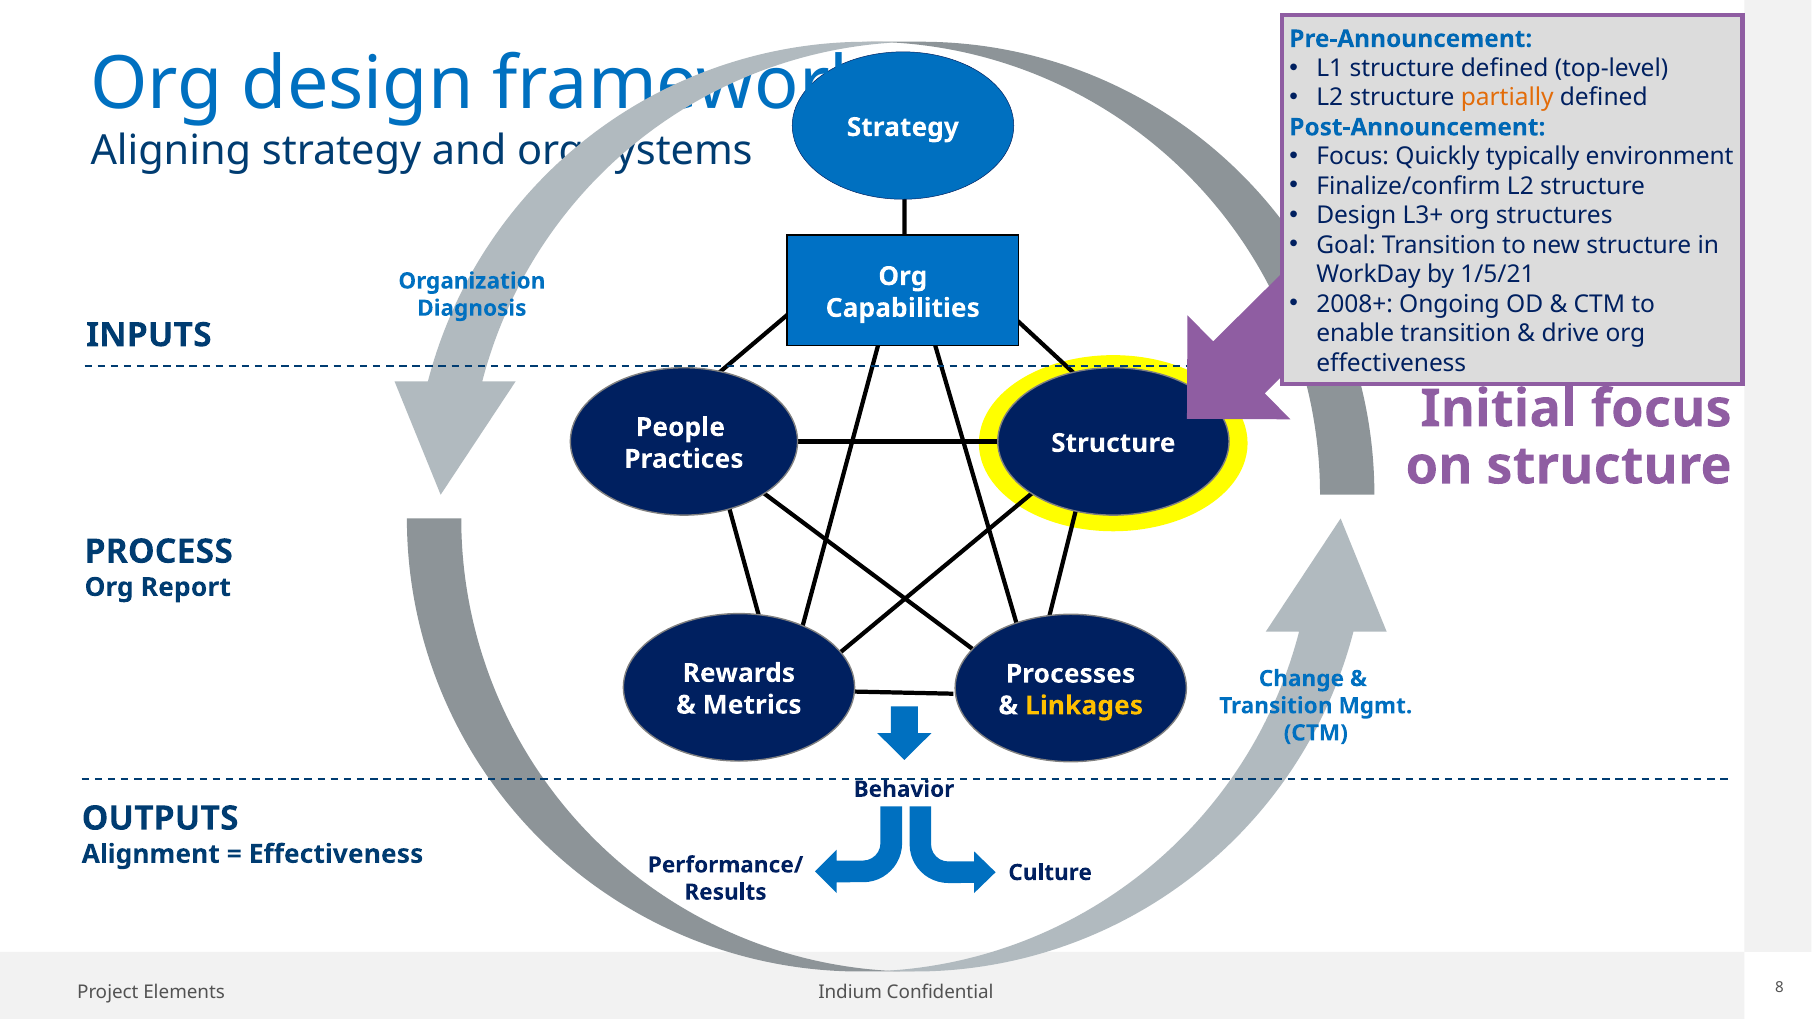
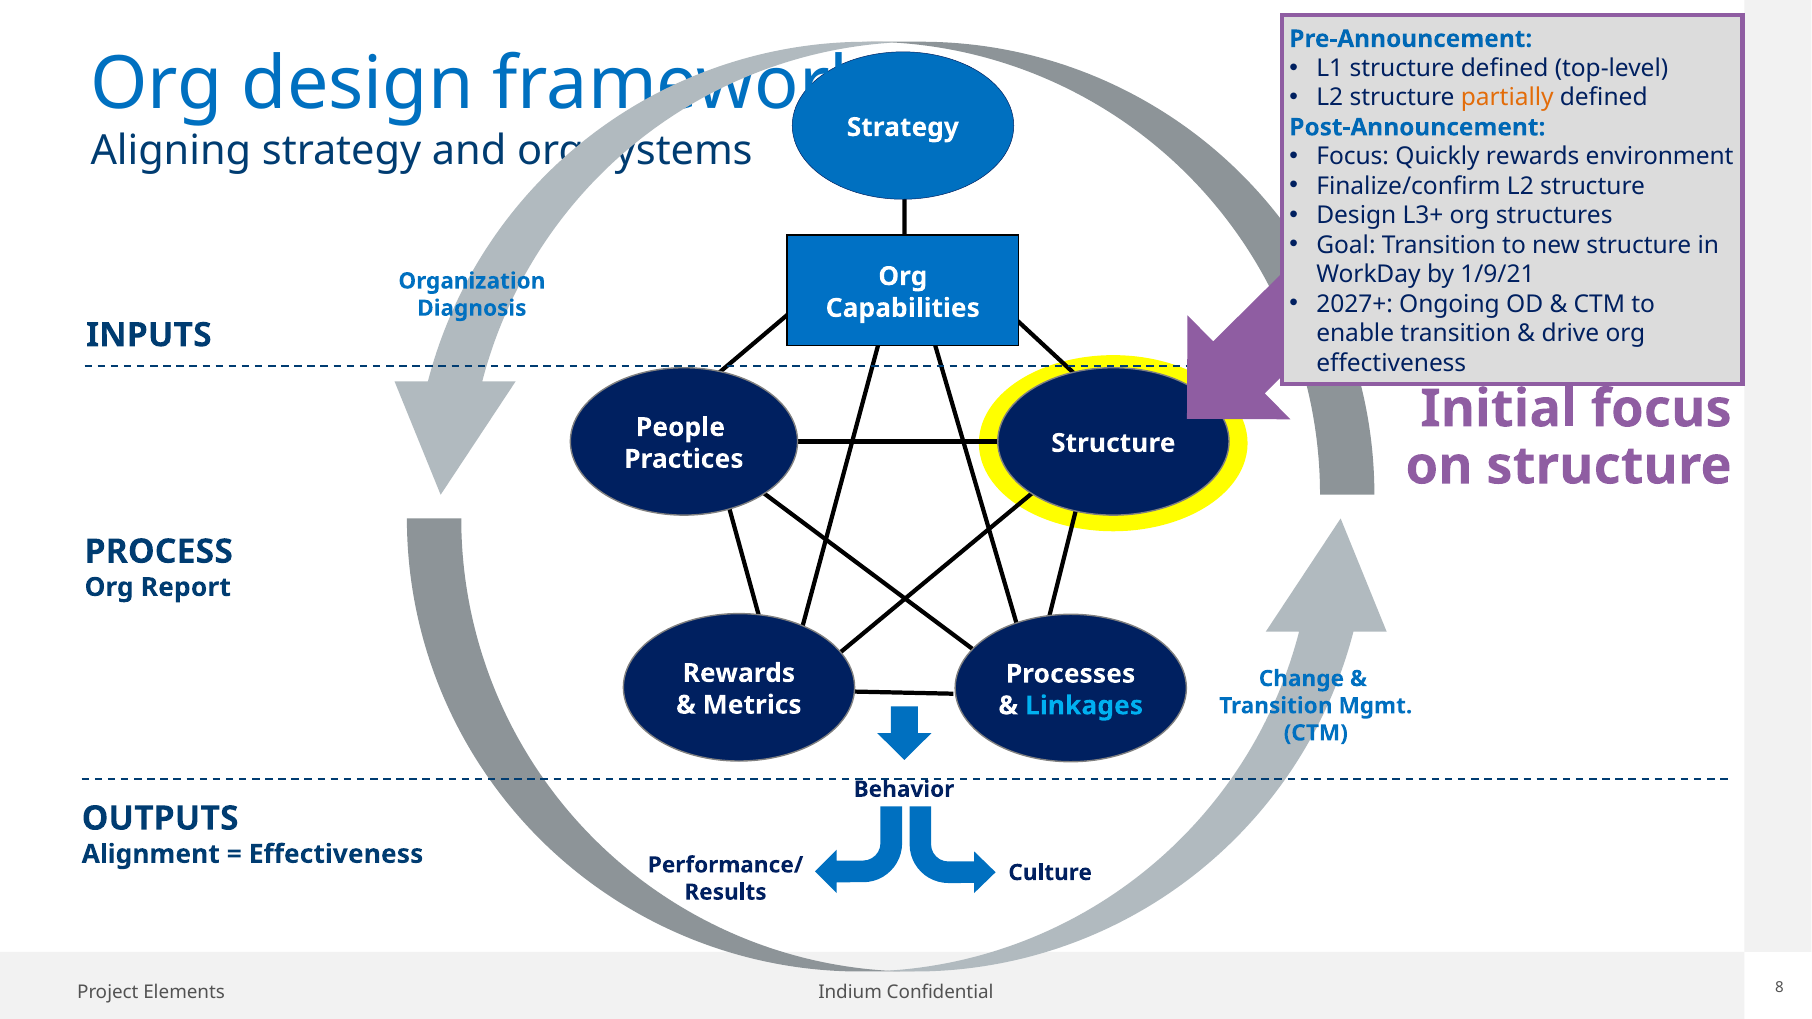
Quickly typically: typically -> rewards
1/5/21: 1/5/21 -> 1/9/21
2008+: 2008+ -> 2027+
Linkages colour: yellow -> light blue
